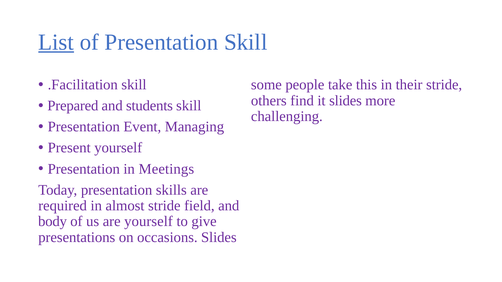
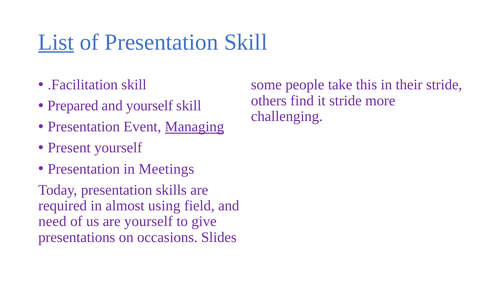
it slides: slides -> stride
and students: students -> yourself
Managing underline: none -> present
almost stride: stride -> using
body: body -> need
